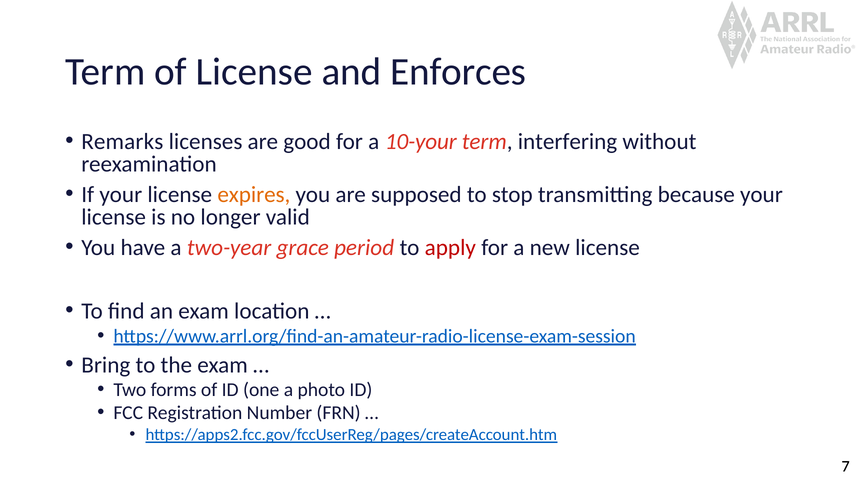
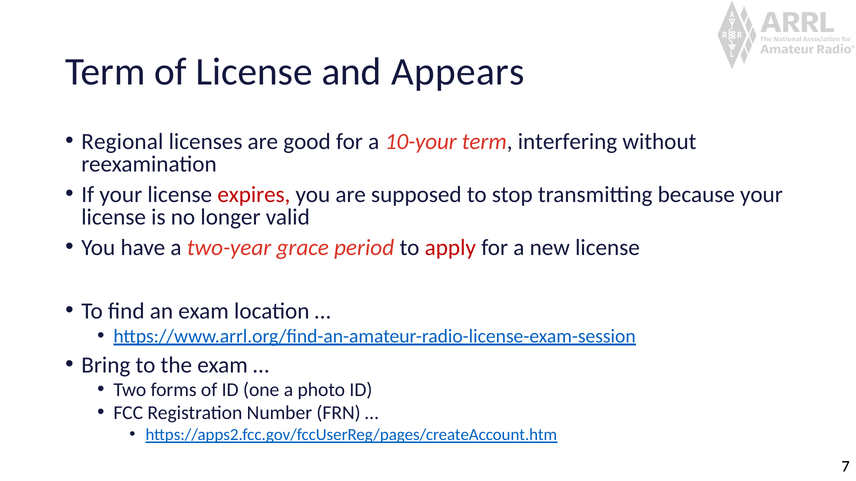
Enforces: Enforces -> Appears
Remarks: Remarks -> Regional
expires colour: orange -> red
